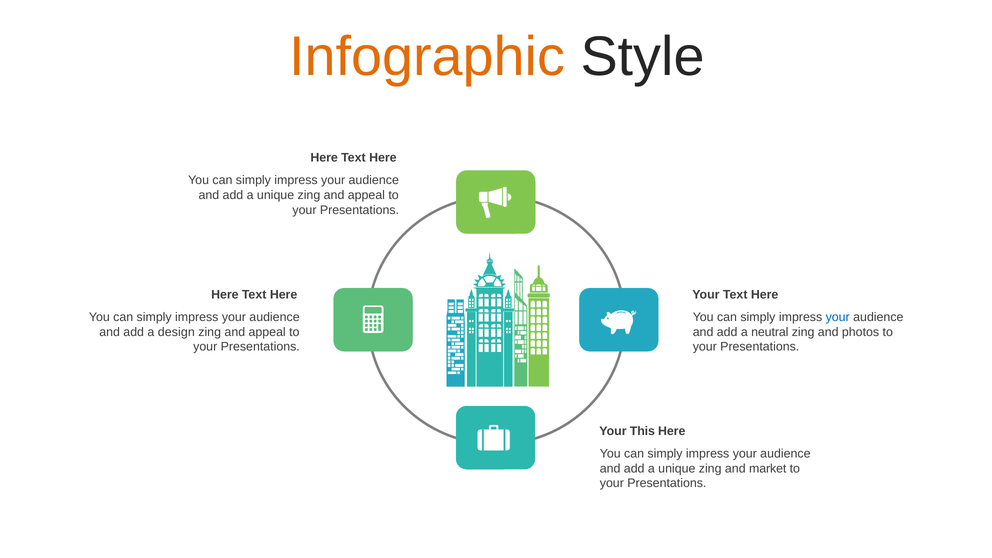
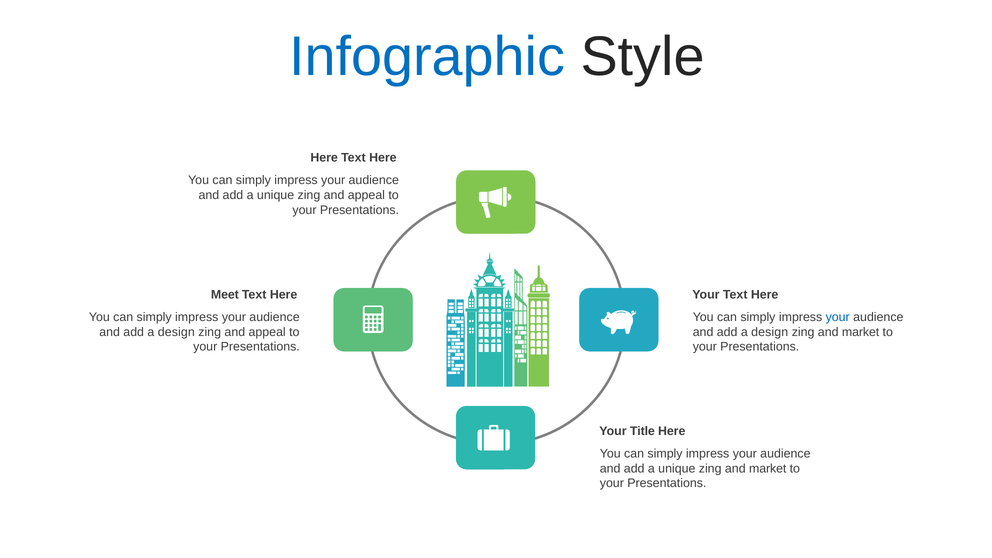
Infographic colour: orange -> blue
Here at (225, 295): Here -> Meet
neutral at (770, 332): neutral -> design
photos at (861, 332): photos -> market
This: This -> Title
